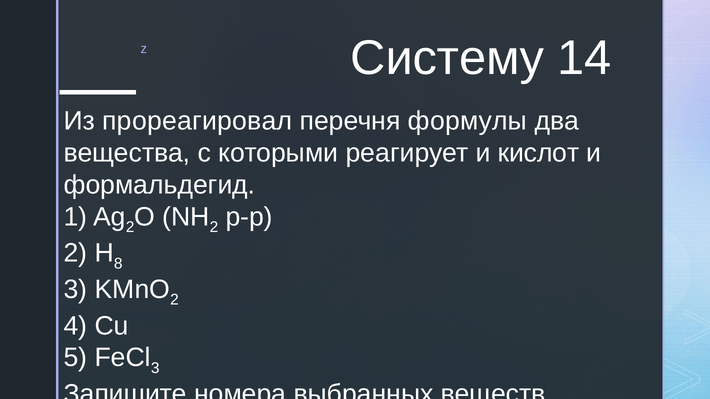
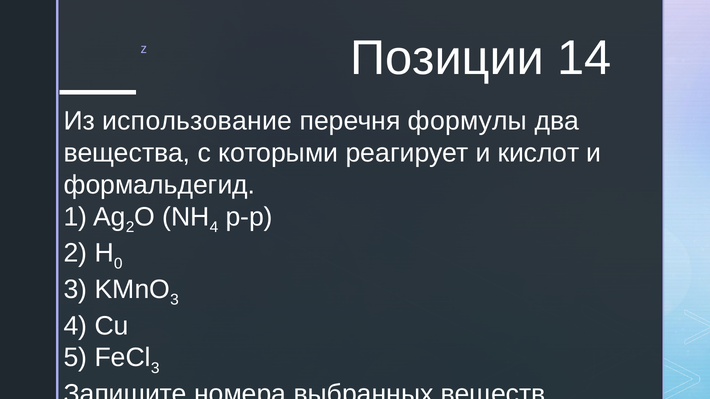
Систему: Систему -> Позиции
прореагировал: прореагировал -> использование
2 at (214, 227): 2 -> 4
8: 8 -> 0
2 at (174, 300): 2 -> 3
